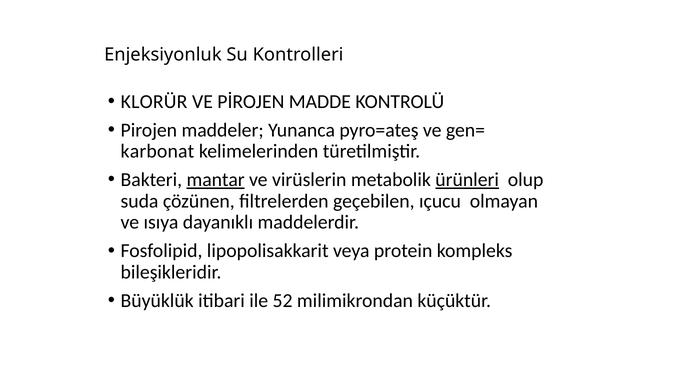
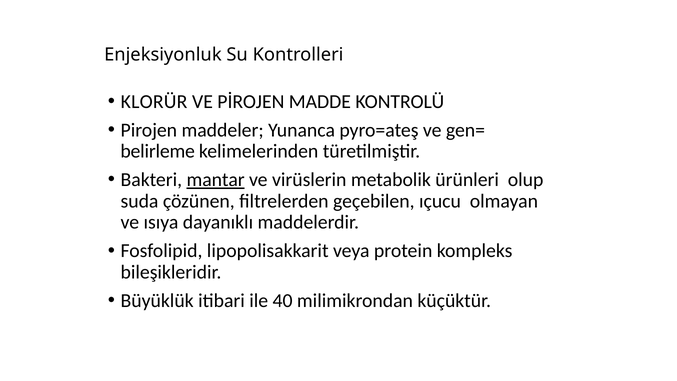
karbonat: karbonat -> belirleme
ürünleri underline: present -> none
52: 52 -> 40
